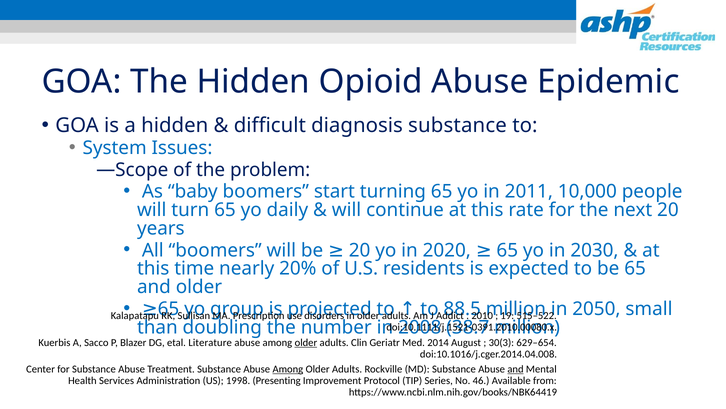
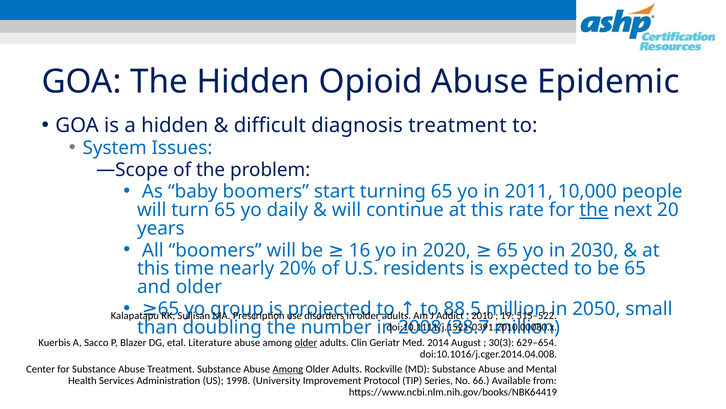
diagnosis substance: substance -> treatment
the at (594, 210) underline: none -> present
be 20: 20 -> 16
and at (515, 369) underline: present -> none
Presenting: Presenting -> University
46: 46 -> 66
